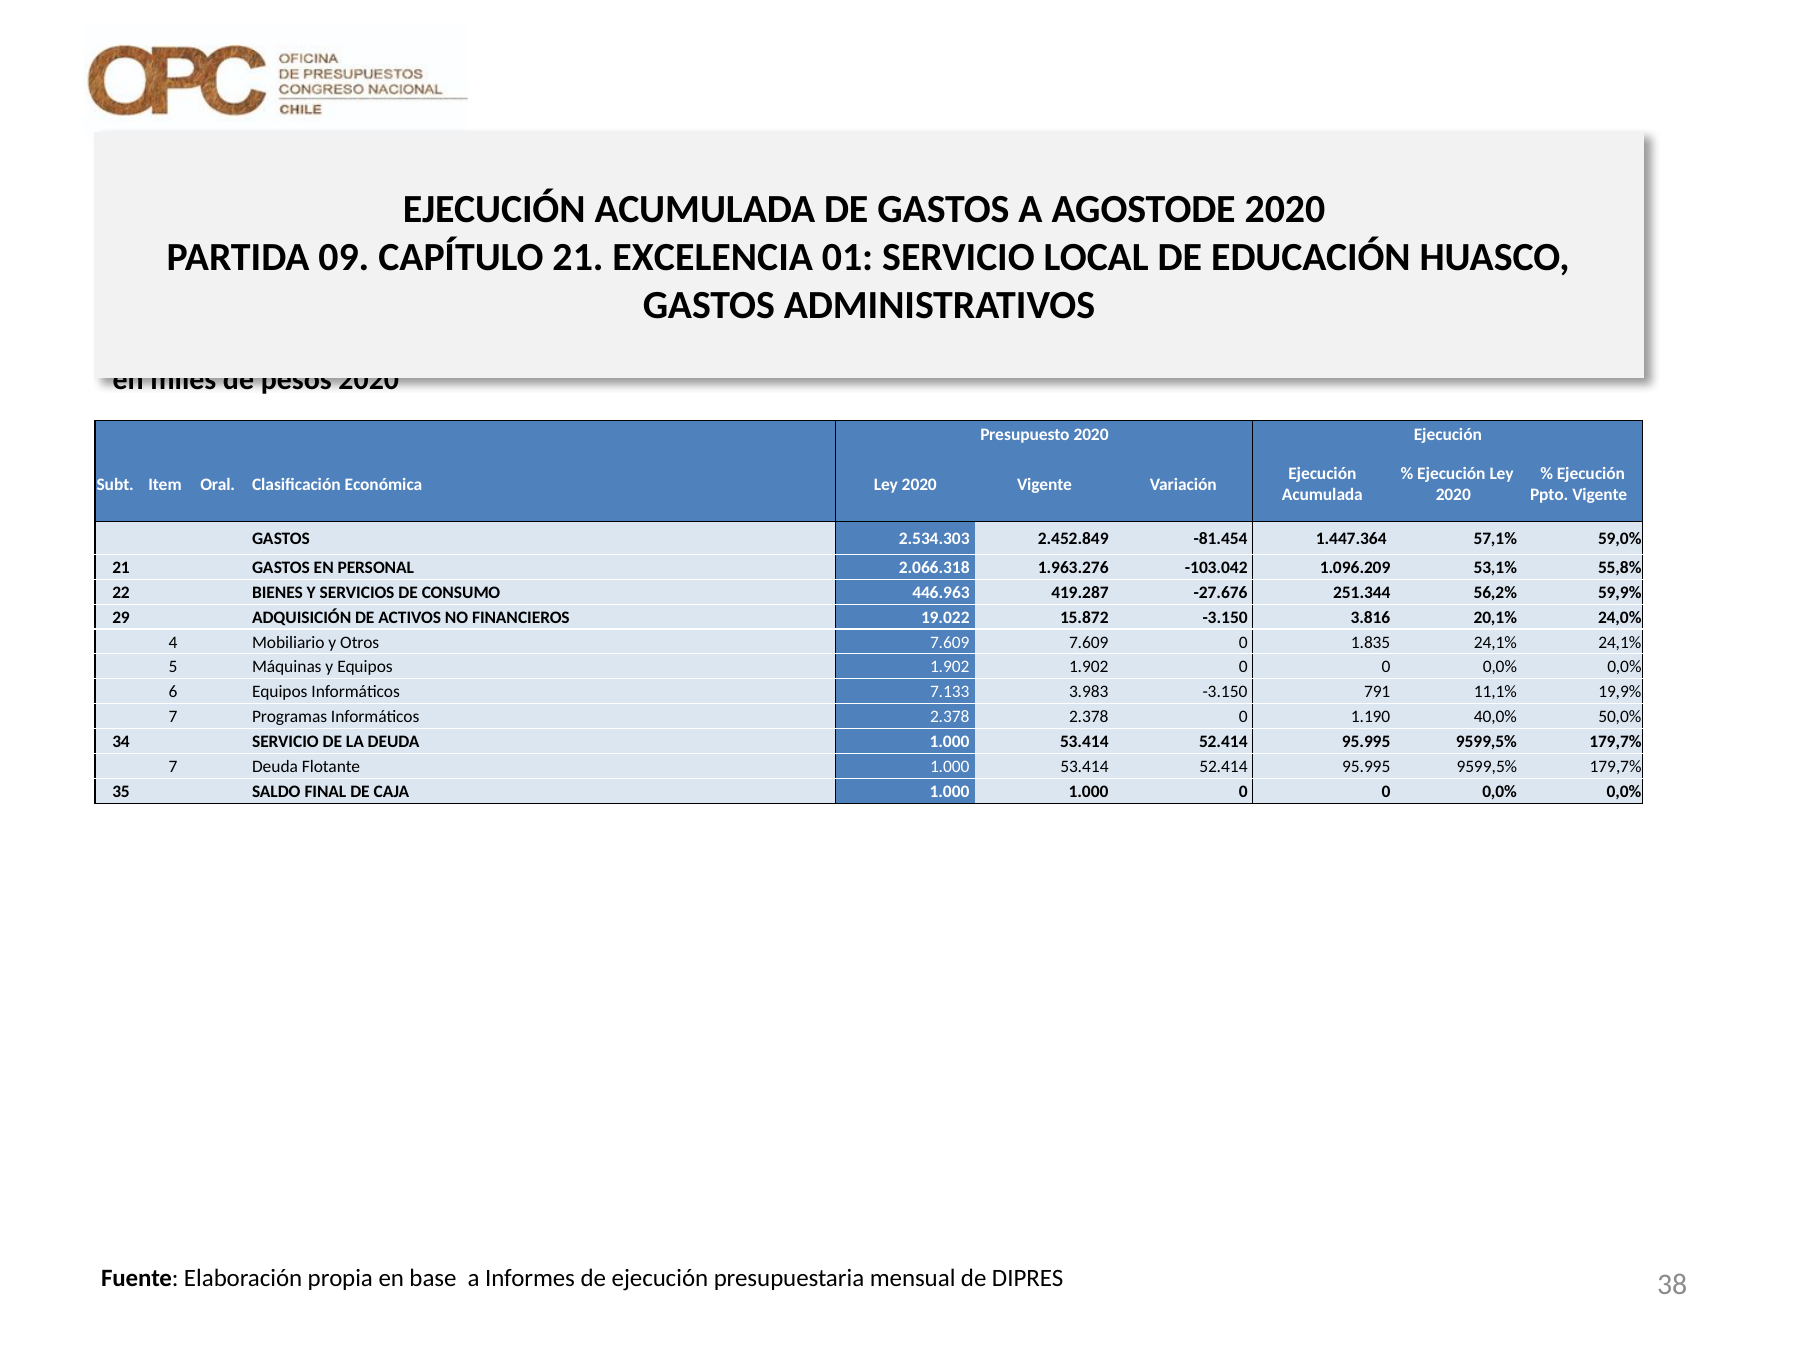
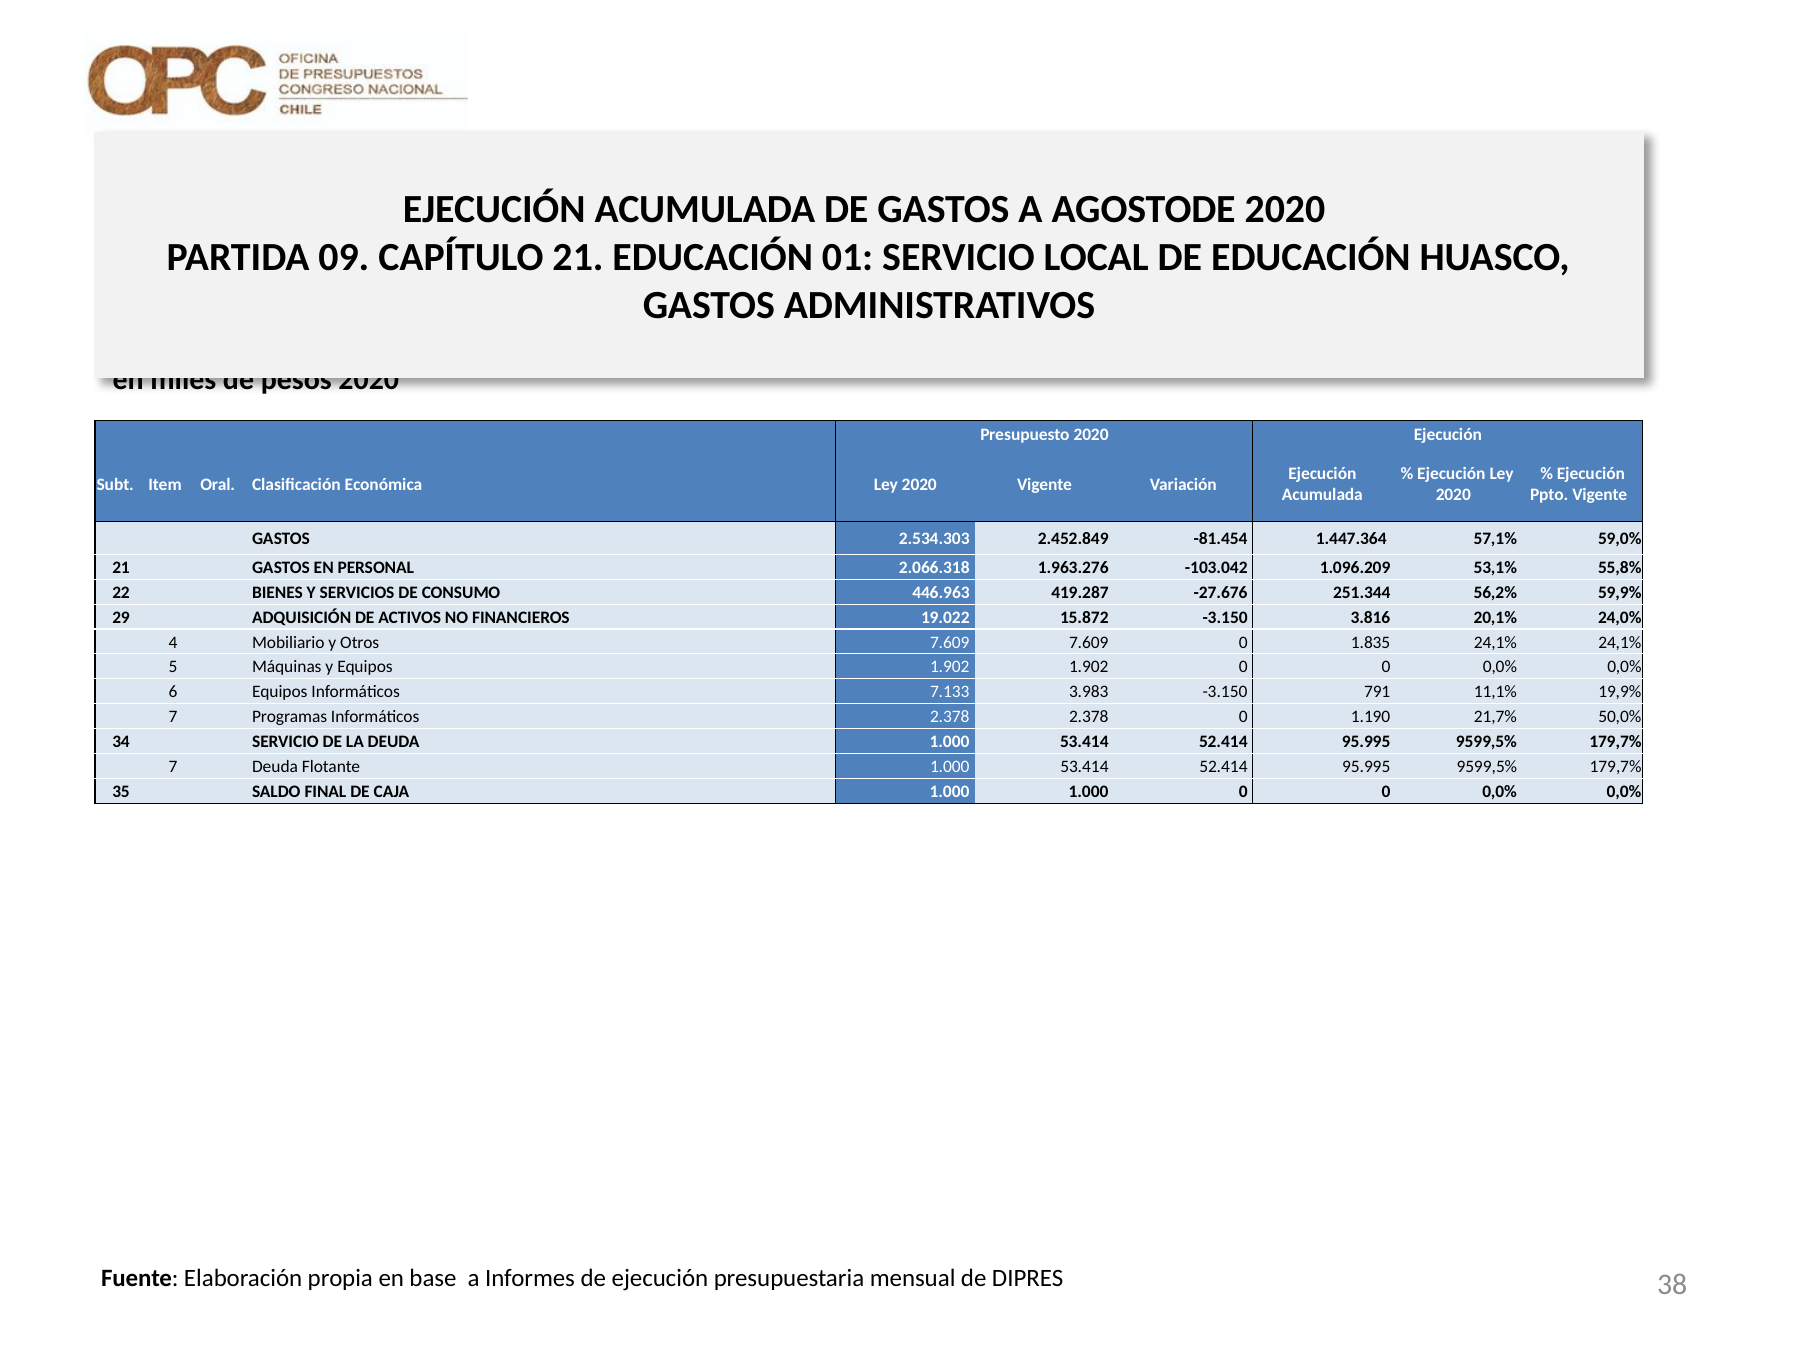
21 EXCELENCIA: EXCELENCIA -> EDUCACIÓN
40,0%: 40,0% -> 21,7%
